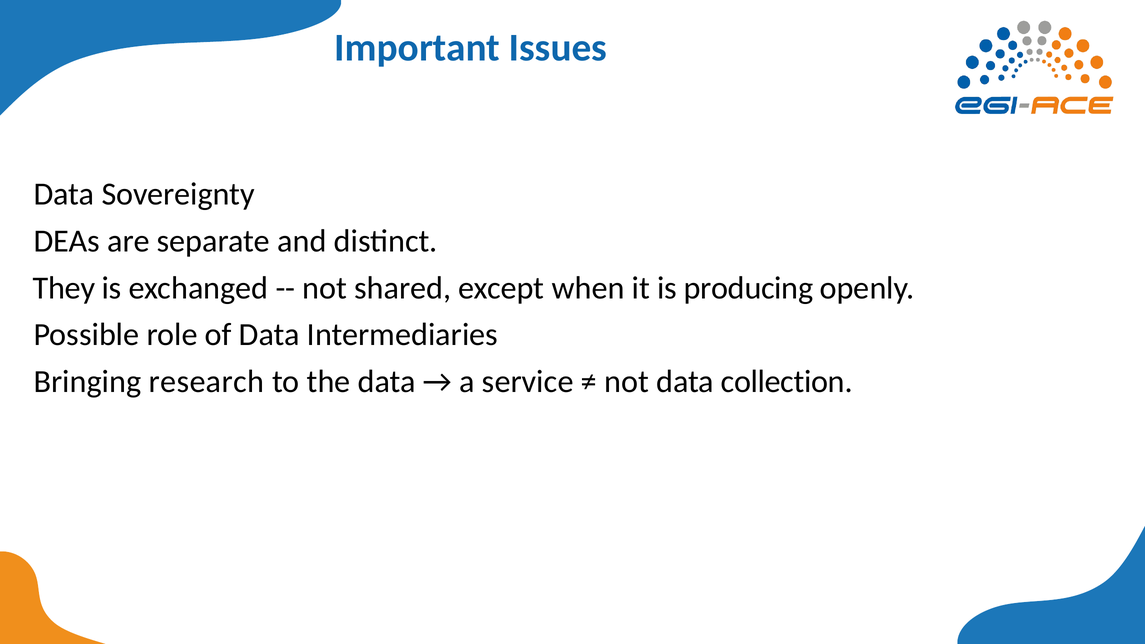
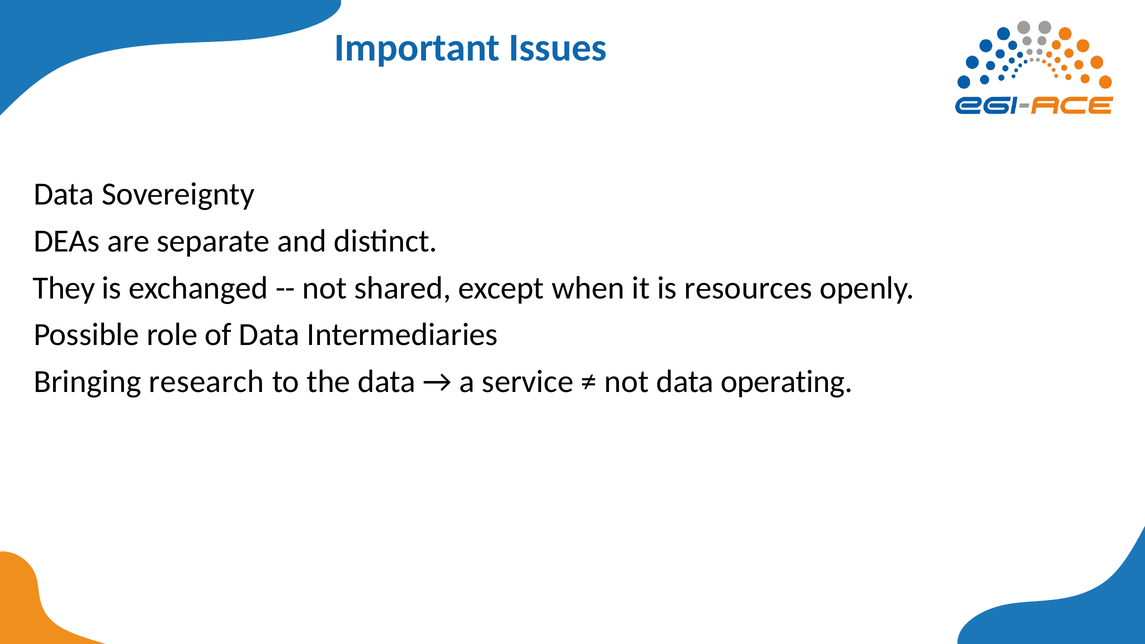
producing: producing -> resources
collection: collection -> operating
